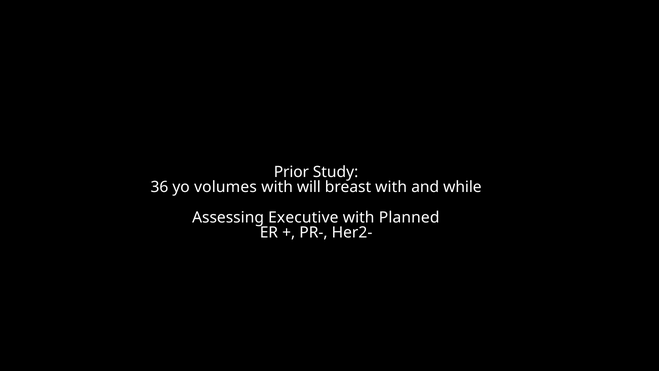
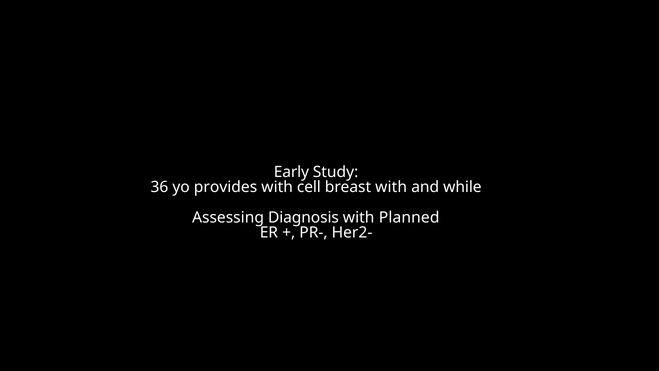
Prior: Prior -> Early
volumes: volumes -> provides
will: will -> cell
Executive: Executive -> Diagnosis
